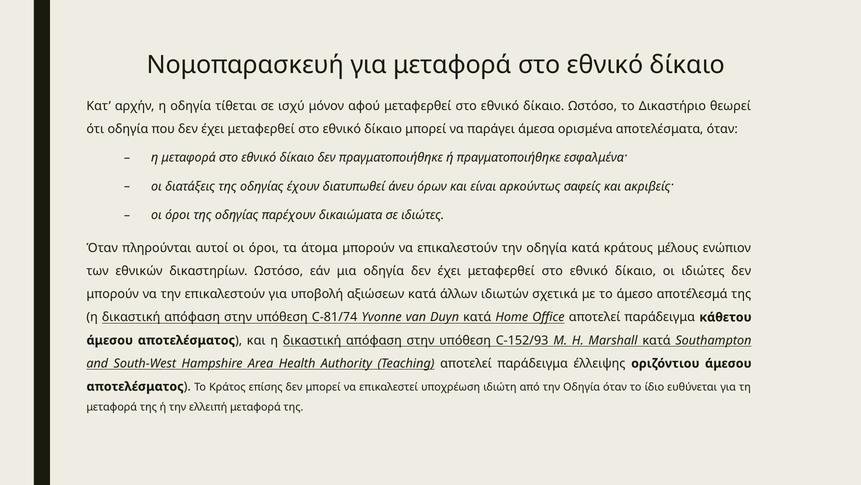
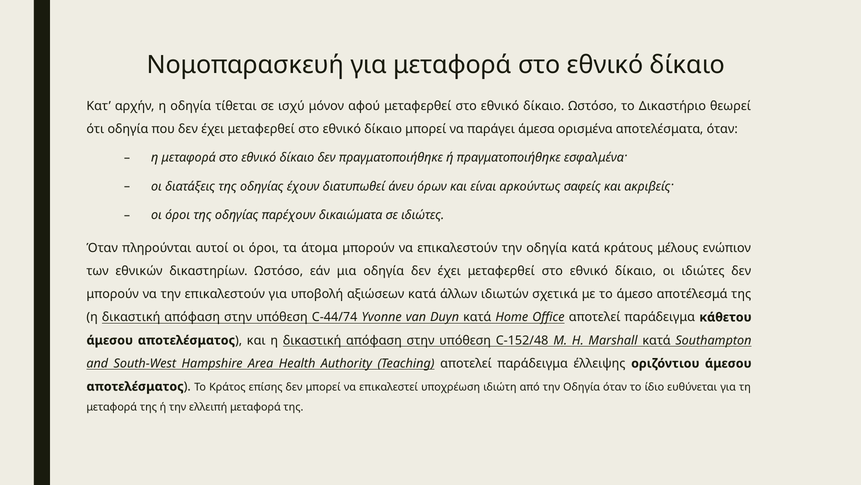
C-81/74: C-81/74 -> C-44/74
C-152/93: C-152/93 -> C-152/48
